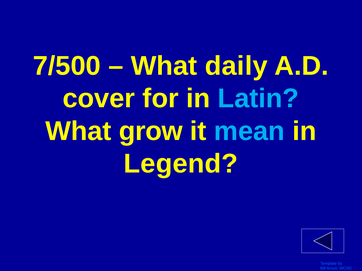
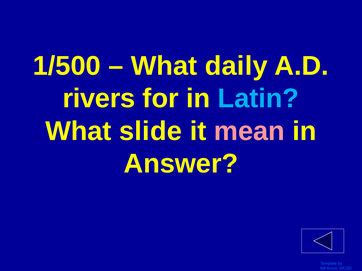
7/500: 7/500 -> 1/500
cover: cover -> rivers
grow: grow -> slide
mean colour: light blue -> pink
Legend: Legend -> Answer
